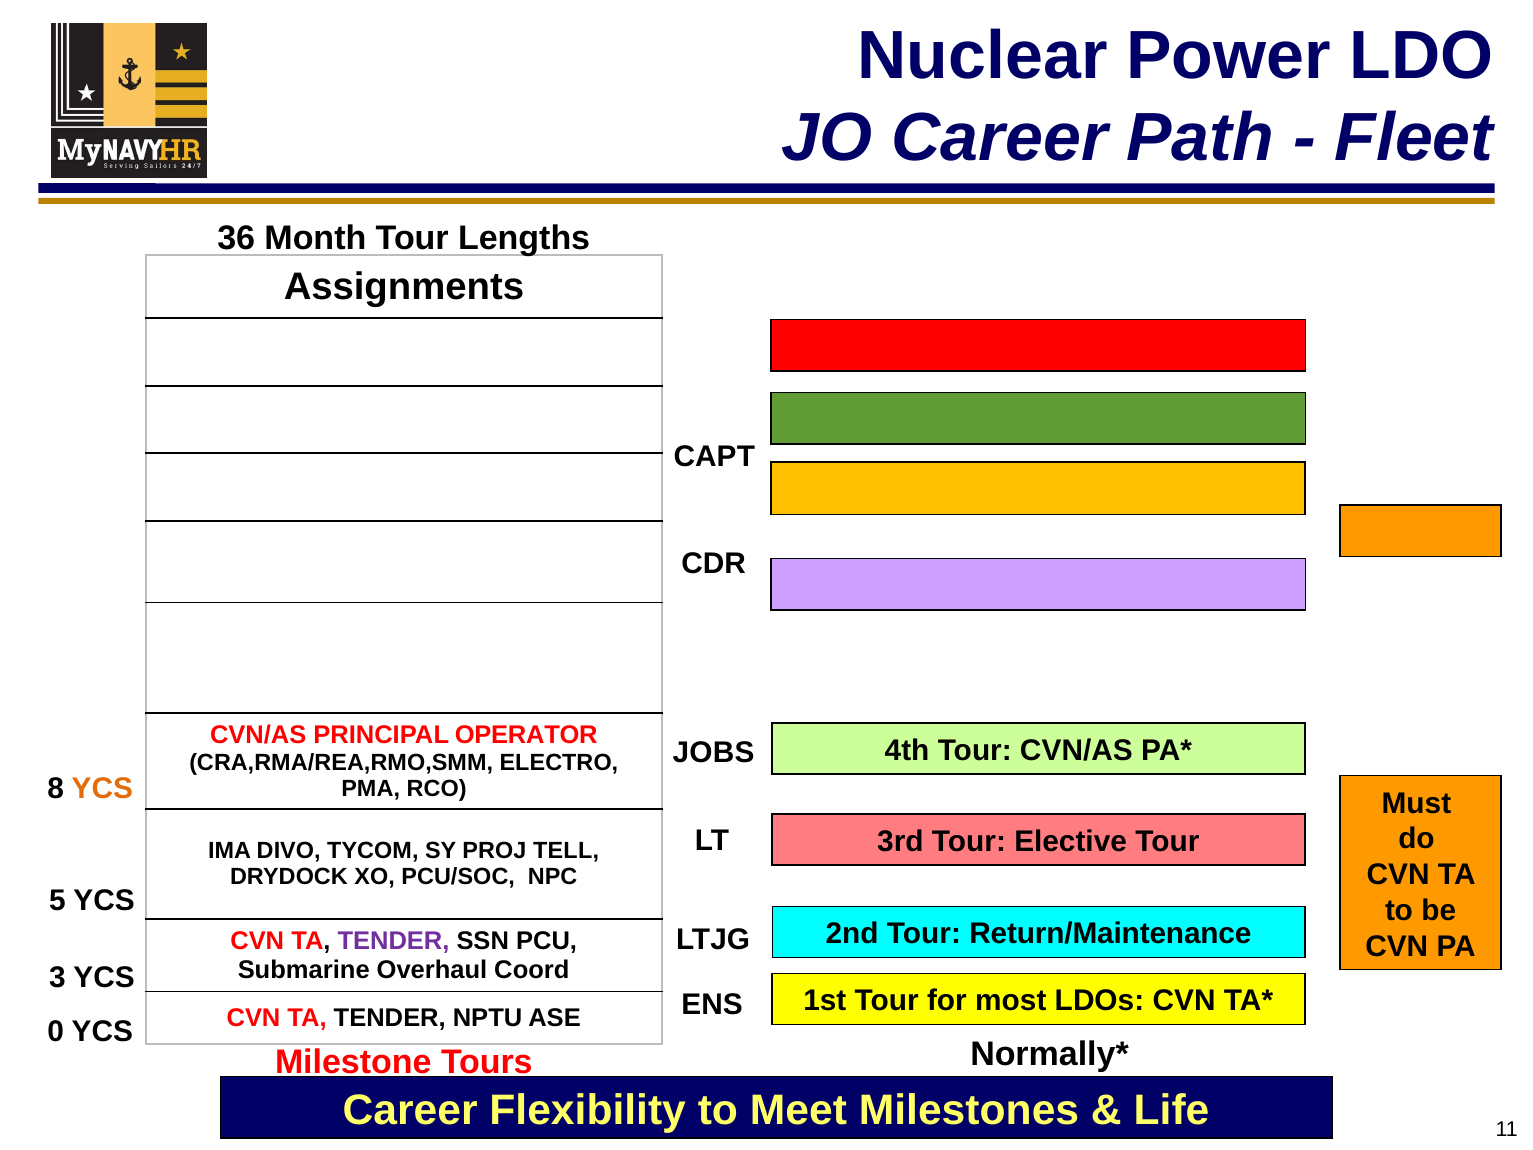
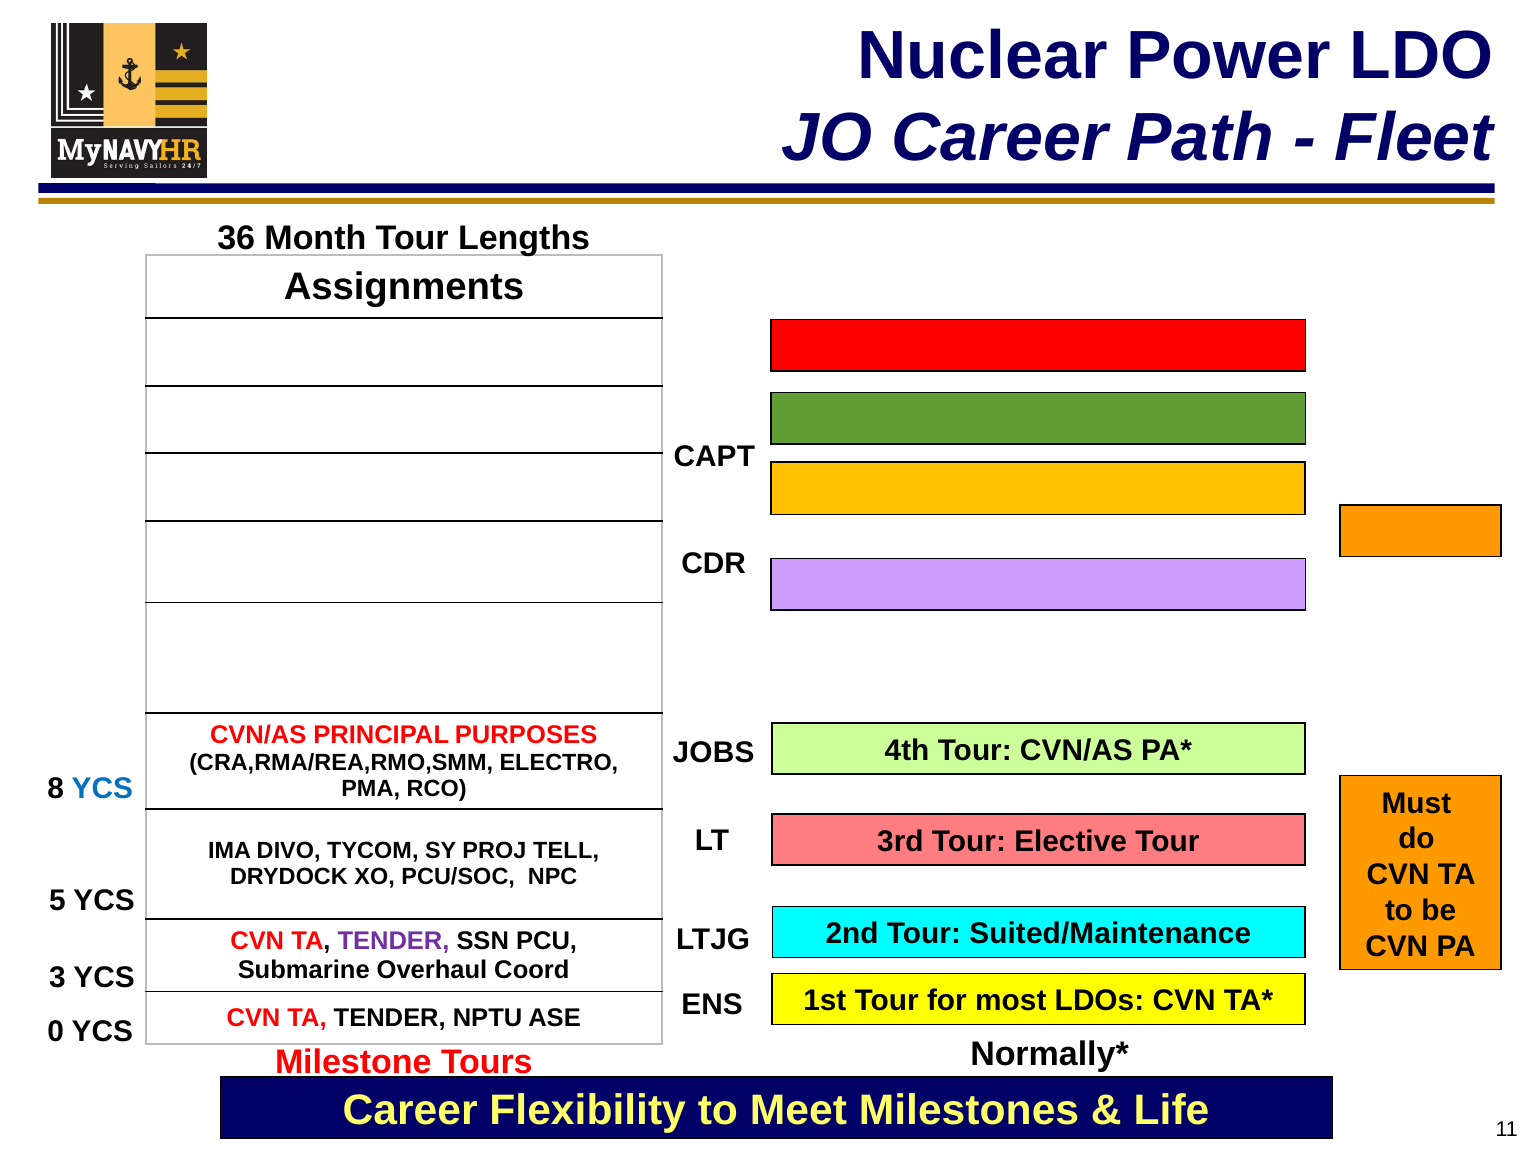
OPERATOR: OPERATOR -> PURPOSES
YCS at (102, 789) colour: orange -> blue
Return/Maintenance: Return/Maintenance -> Suited/Maintenance
